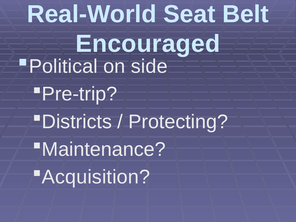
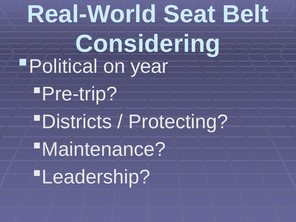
Encouraged: Encouraged -> Considering
side: side -> year
Acquisition: Acquisition -> Leadership
